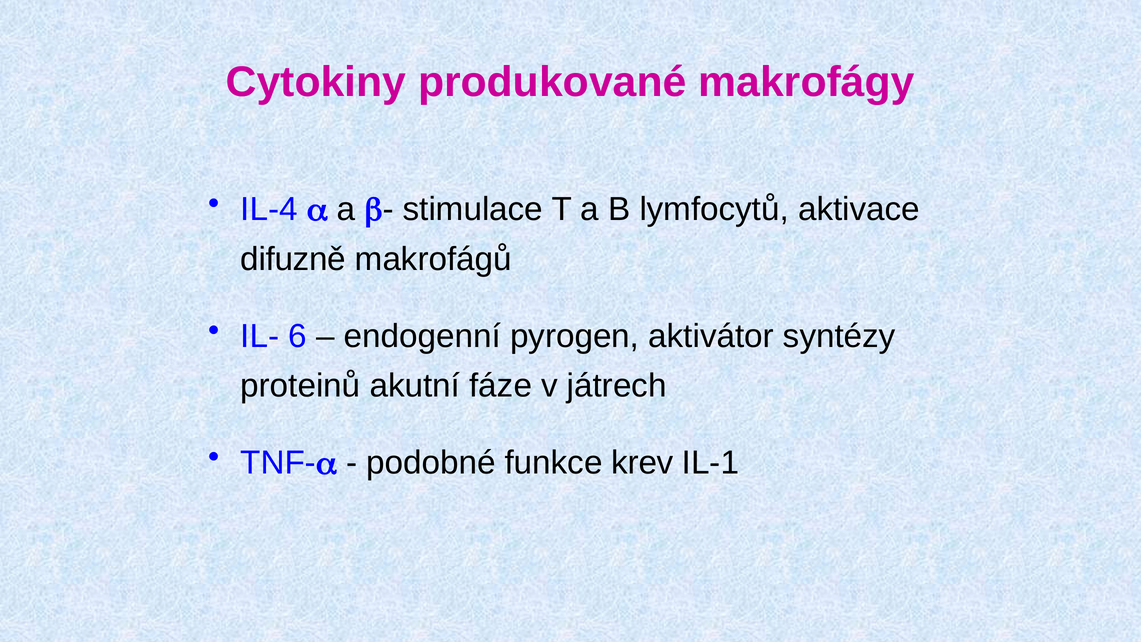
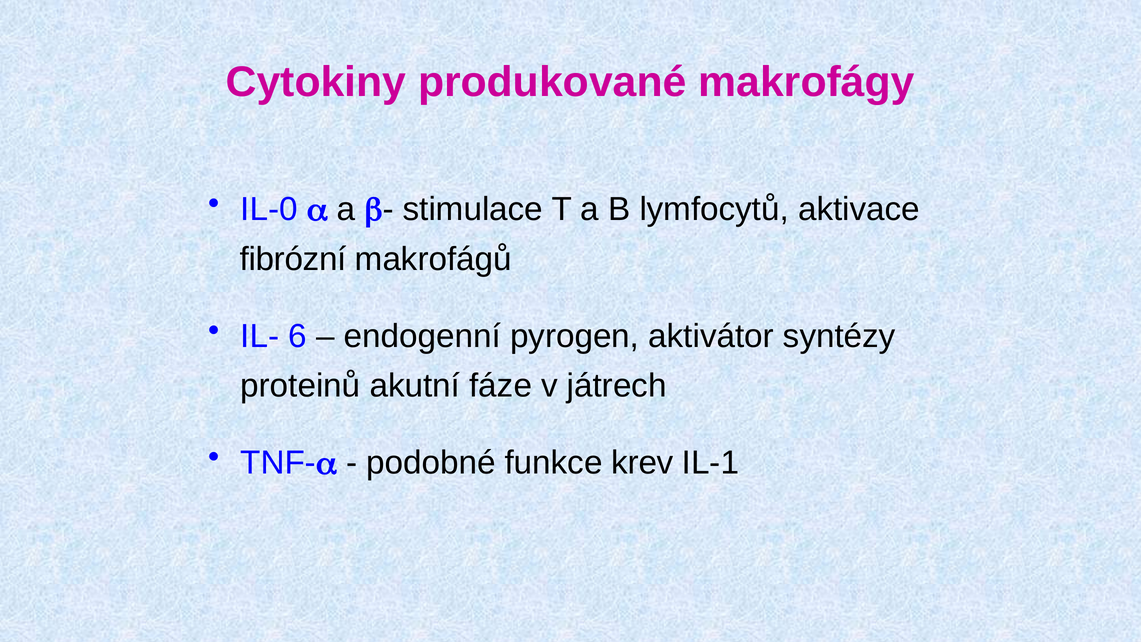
IL-4: IL-4 -> IL-0
difuzně: difuzně -> fibrózní
